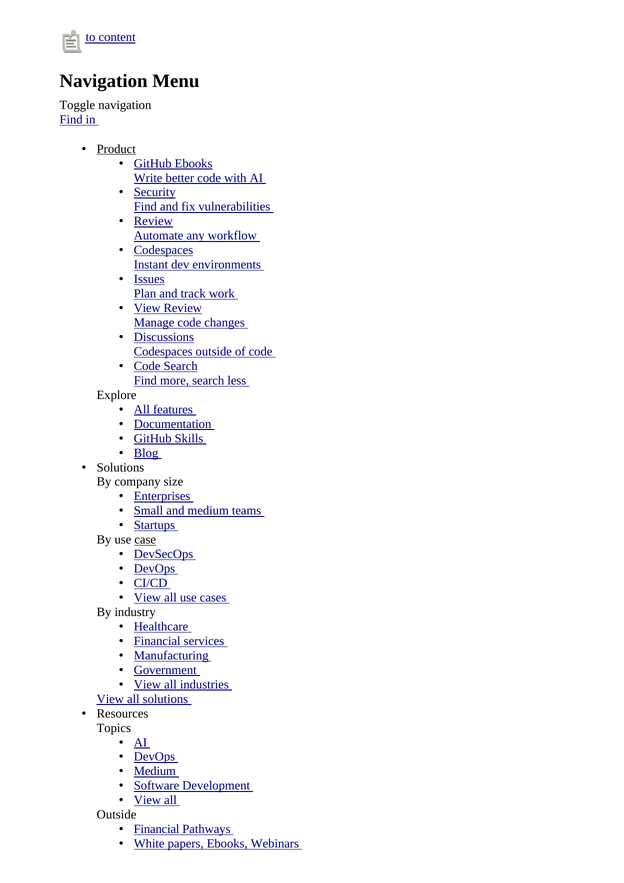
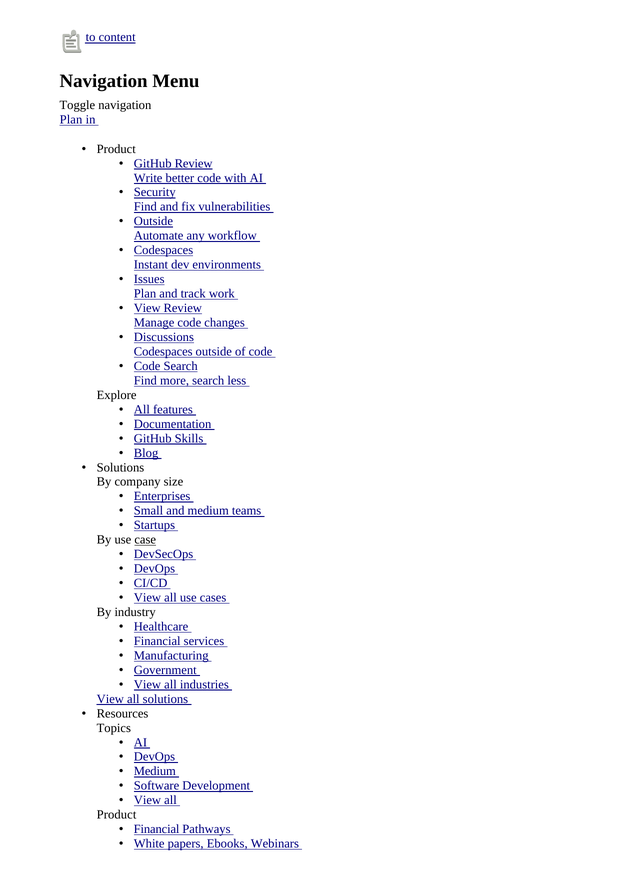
Find at (71, 120): Find -> Plan
Product at (116, 149) underline: present -> none
GitHub Ebooks: Ebooks -> Review
Review at (153, 221): Review -> Outside
Outside at (117, 814): Outside -> Product
